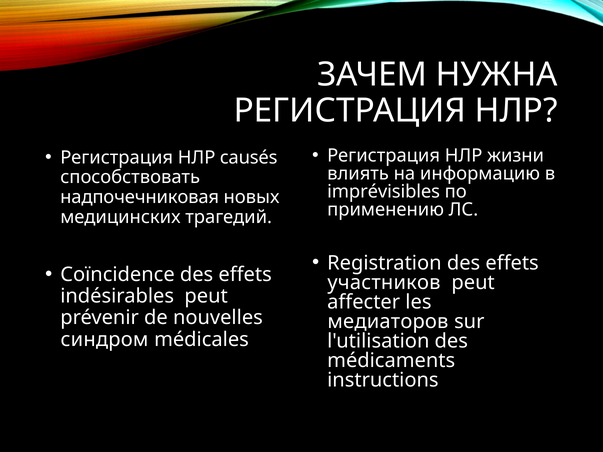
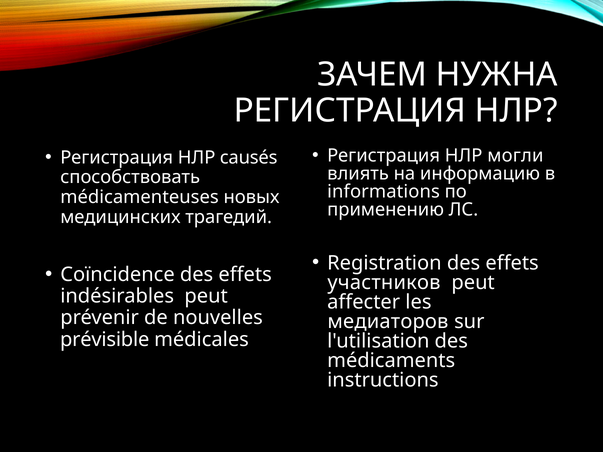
жизни: жизни -> могли
imprévisibles: imprévisibles -> informations
надпочечниковая: надпочечниковая -> médicamenteuses
синдром: синдром -> prévisible
